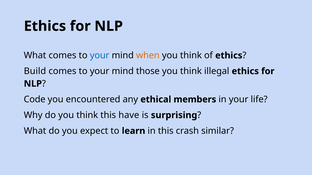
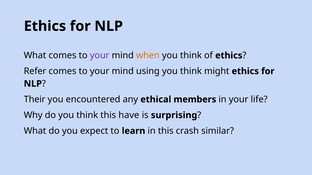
your at (100, 56) colour: blue -> purple
Build: Build -> Refer
those: those -> using
illegal: illegal -> might
Code: Code -> Their
